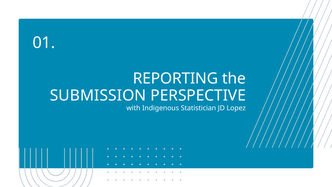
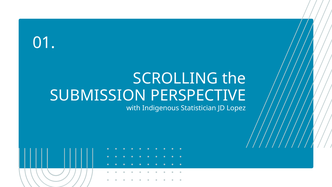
REPORTING: REPORTING -> SCROLLING
